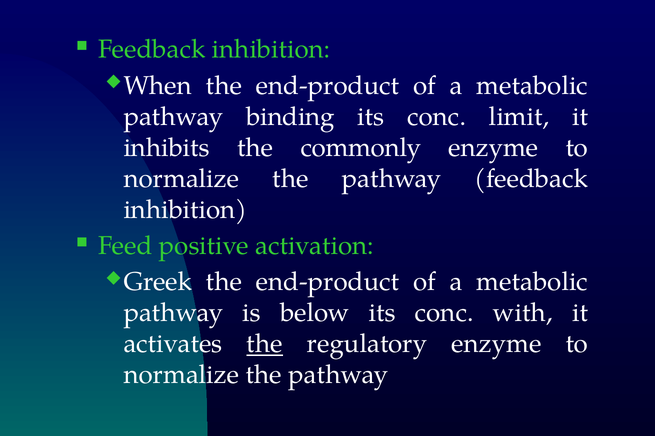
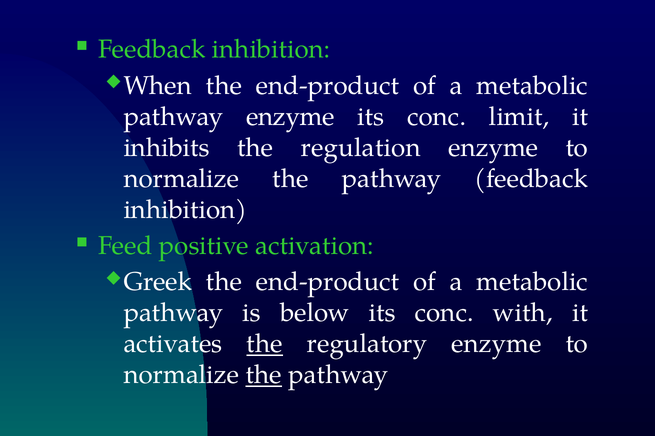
pathway binding: binding -> enzyme
commonly: commonly -> regulation
the at (264, 376) underline: none -> present
